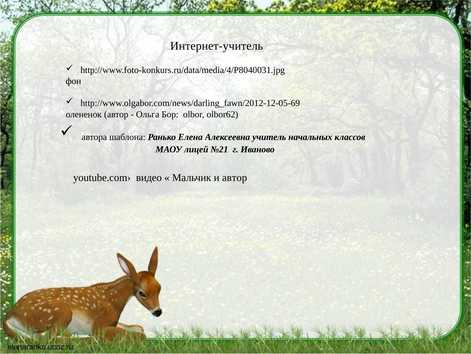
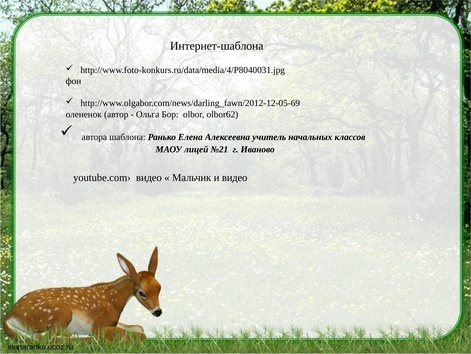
Интернет-учитель: Интернет-учитель -> Интернет-шаблона
и автор: автор -> видео
